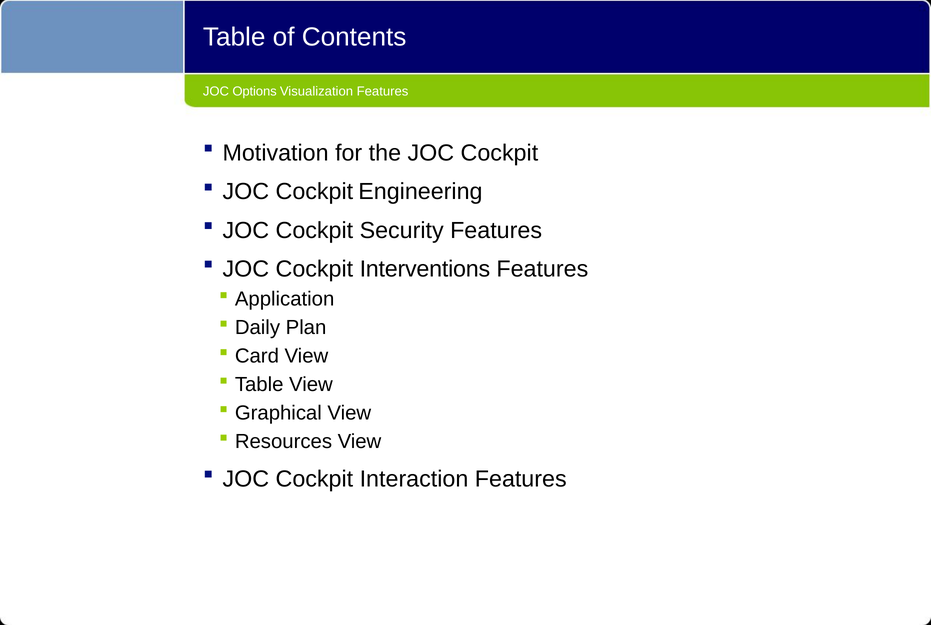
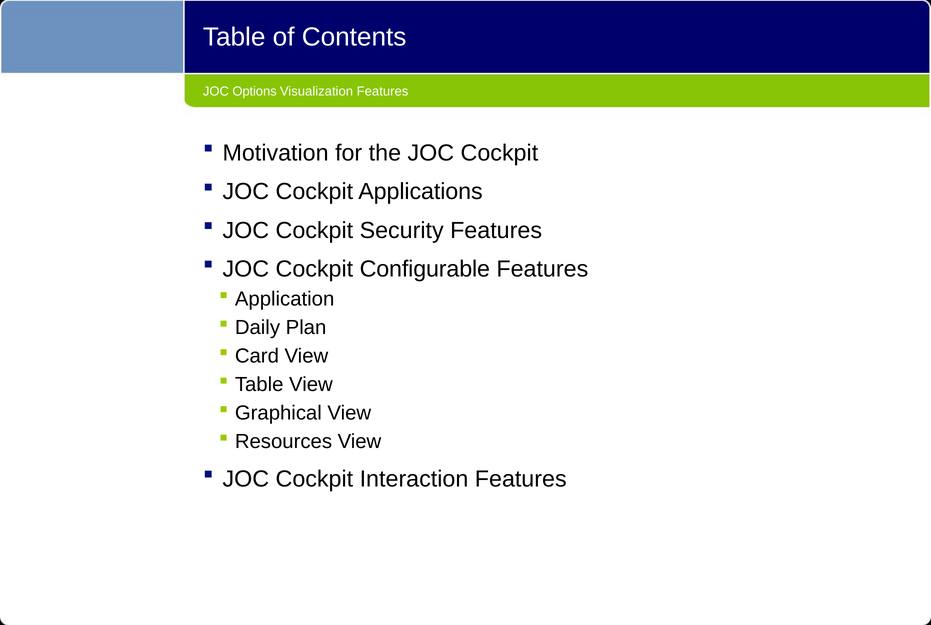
Engineering: Engineering -> Applications
Interventions: Interventions -> Configurable
